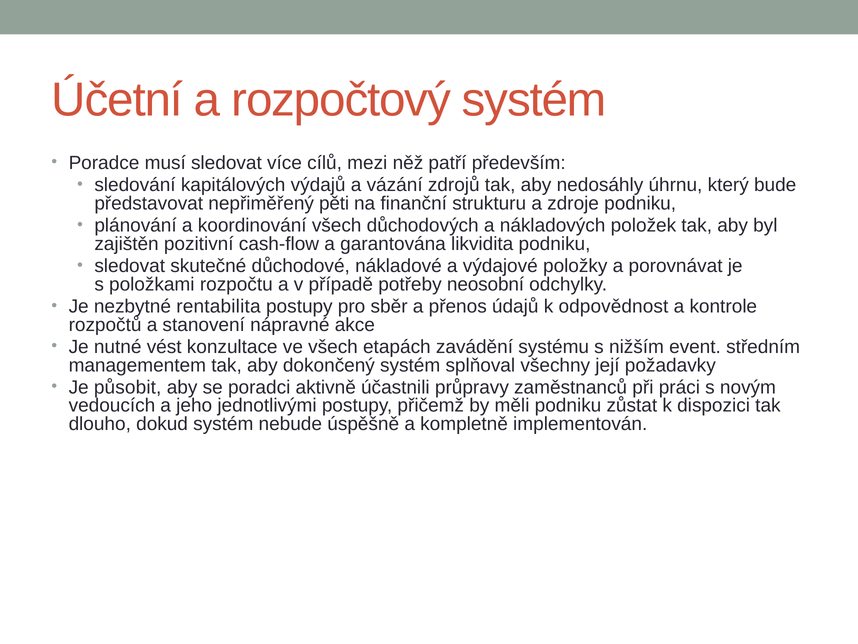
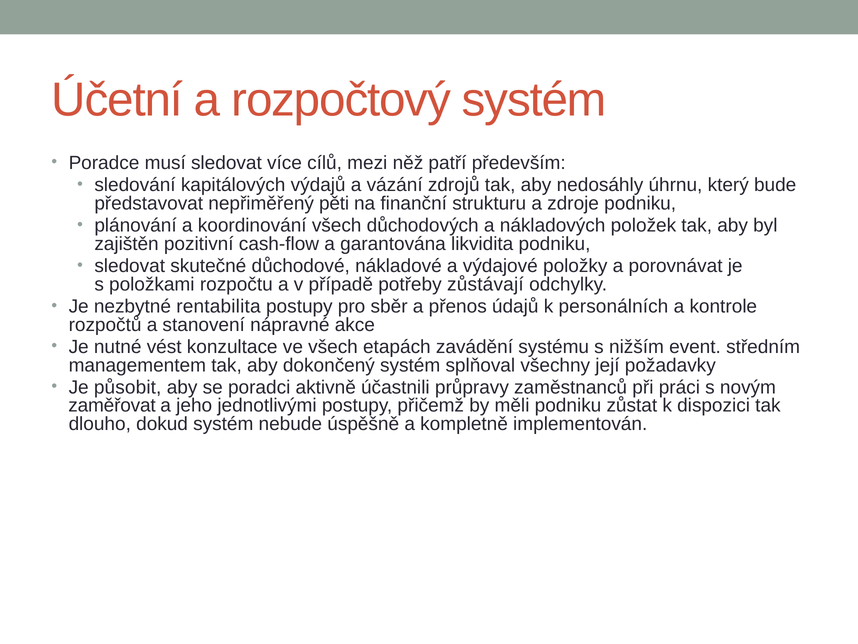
neosobní: neosobní -> zůstávají
odpovědnost: odpovědnost -> personálních
vedoucích: vedoucích -> zaměřovat
